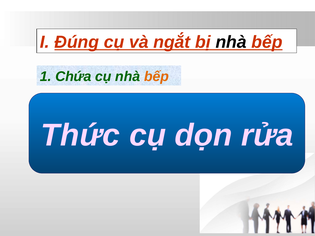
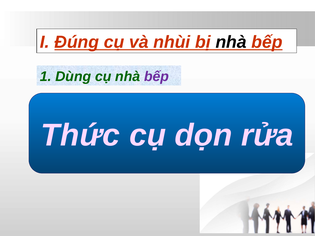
ngắt: ngắt -> nhùi
Chứa: Chứa -> Dùng
bếp at (156, 77) colour: orange -> purple
